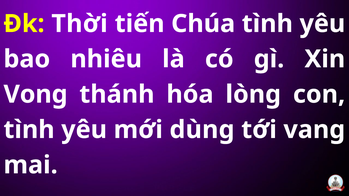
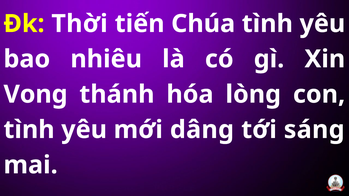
dùng: dùng -> dâng
vang: vang -> sáng
